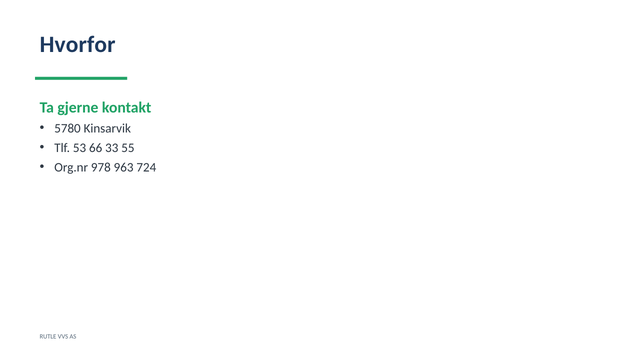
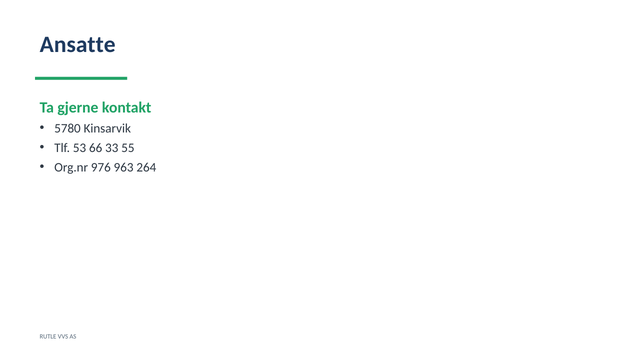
Hvorfor: Hvorfor -> Ansatte
978: 978 -> 976
724: 724 -> 264
